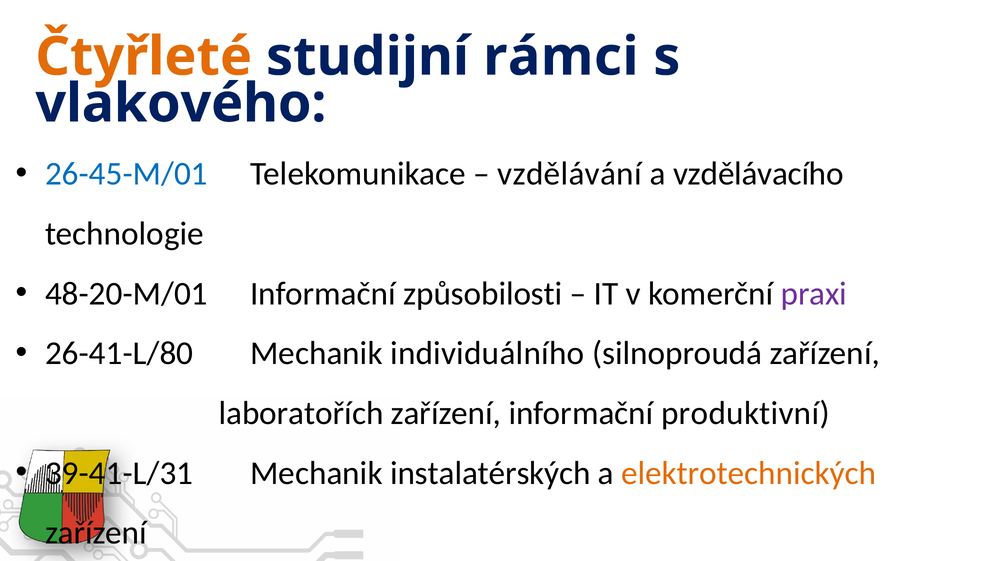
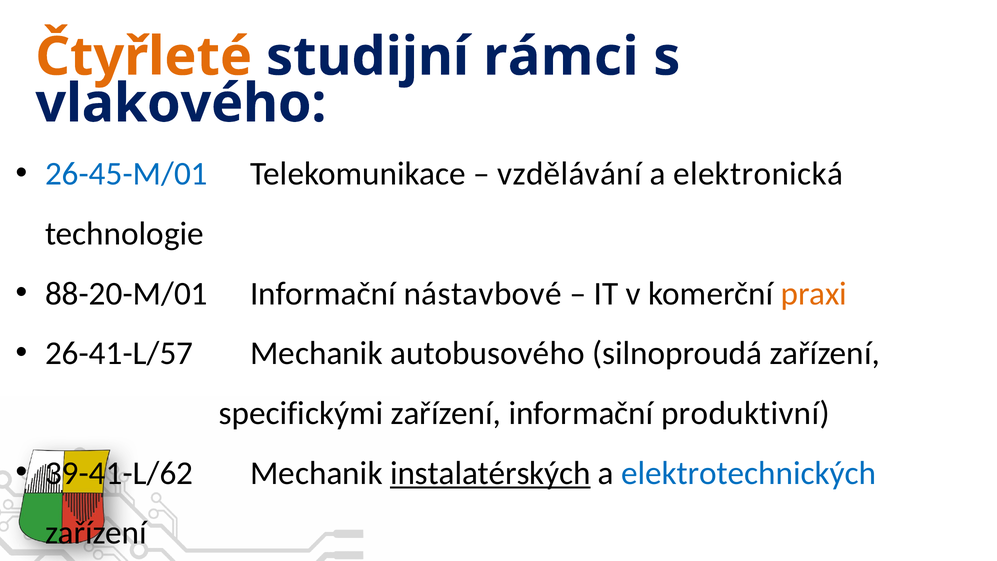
vzdělávacího: vzdělávacího -> elektronická
48-20-M/01: 48-20-M/01 -> 88-20-M/01
způsobilosti: způsobilosti -> nástavbové
praxi colour: purple -> orange
26-41-L/80: 26-41-L/80 -> 26-41-L/57
individuálního: individuálního -> autobusového
laboratořích: laboratořích -> specifickými
39-41-L/31: 39-41-L/31 -> 39-41-L/62
instalatérských underline: none -> present
elektrotechnických colour: orange -> blue
